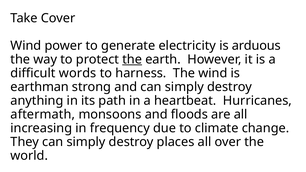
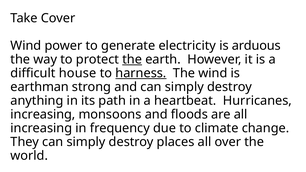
words: words -> house
harness underline: none -> present
aftermath at (43, 114): aftermath -> increasing
